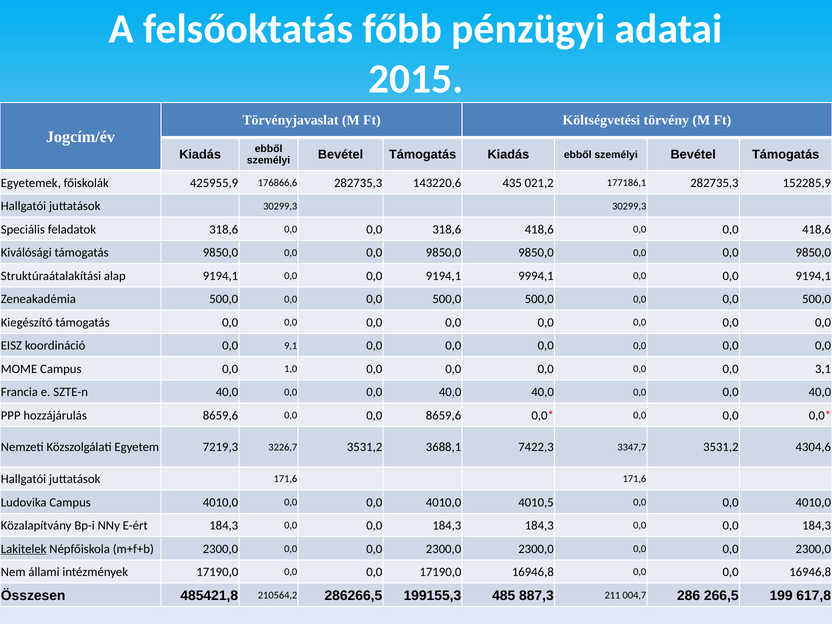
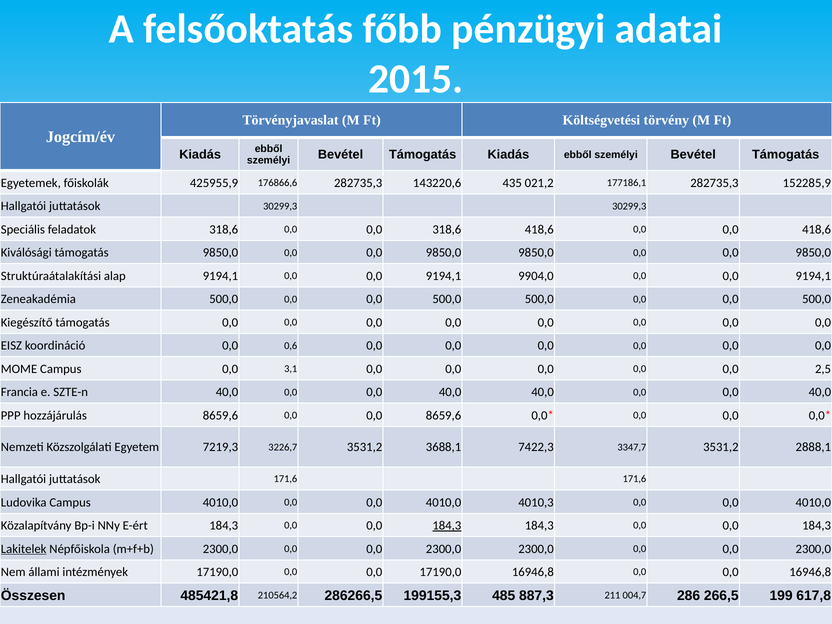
9994,1: 9994,1 -> 9904,0
9,1: 9,1 -> 0,6
1,0: 1,0 -> 3,1
3,1: 3,1 -> 2,5
4304,6: 4304,6 -> 2888,1
4010,5: 4010,5 -> 4010,3
184,3 at (447, 526) underline: none -> present
